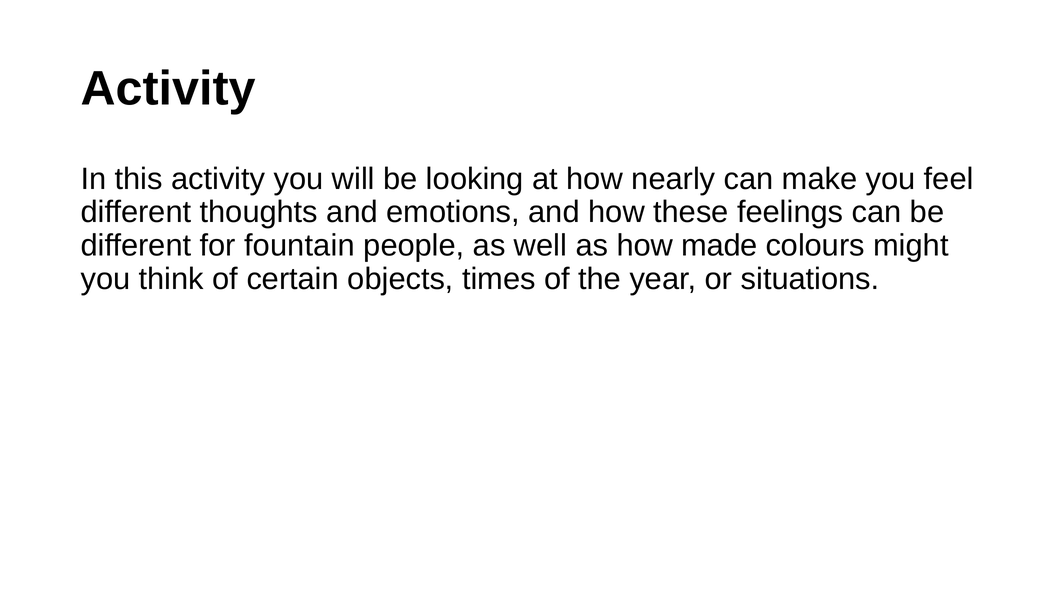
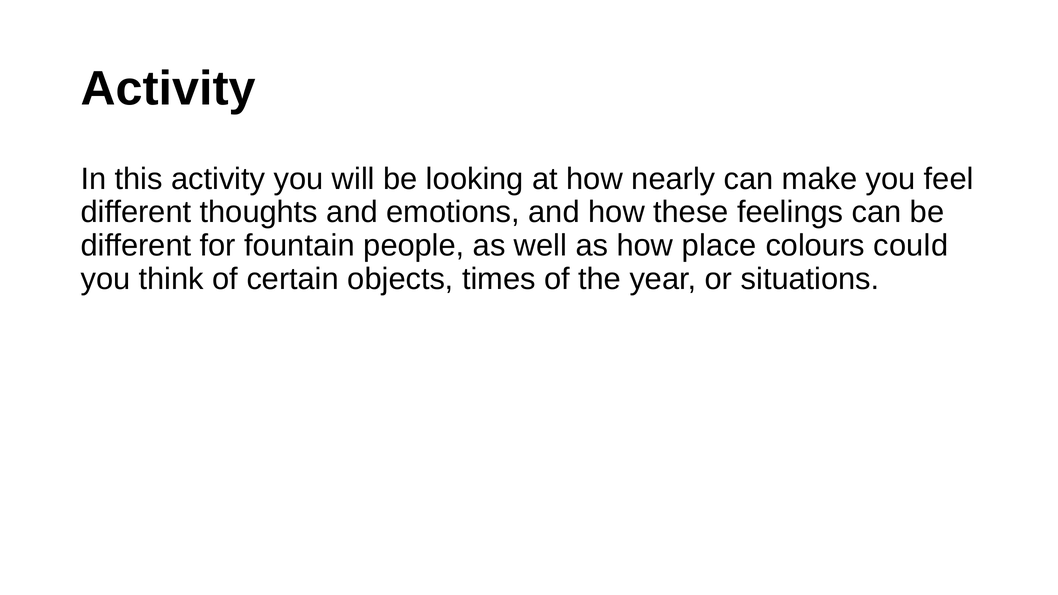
made: made -> place
might: might -> could
